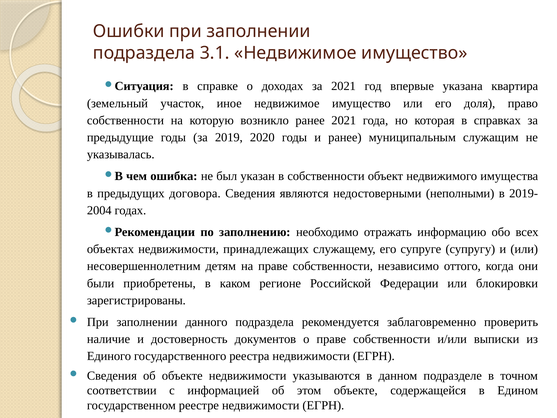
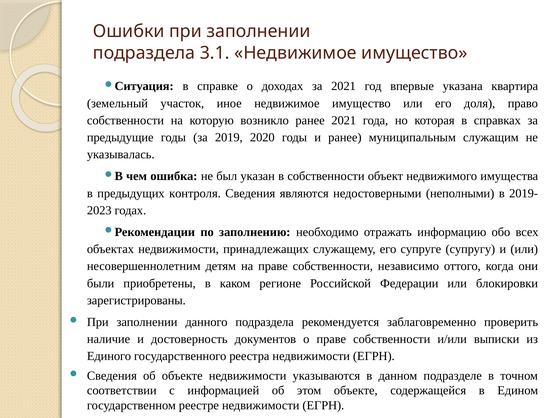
договора: договора -> контроля
2004: 2004 -> 2023
